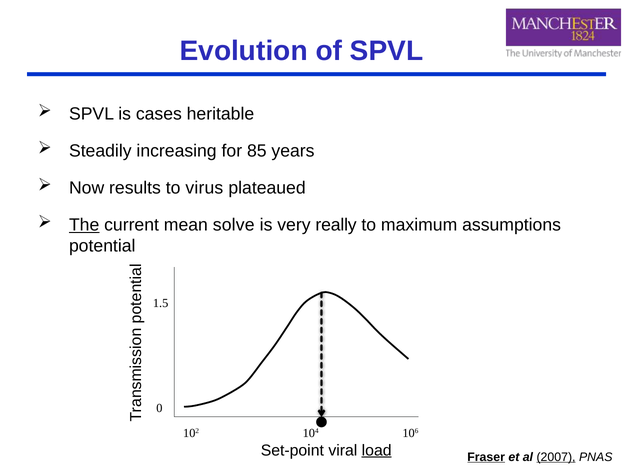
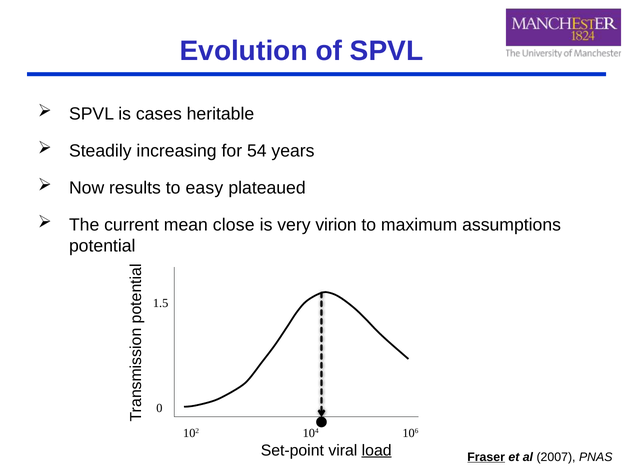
85: 85 -> 54
virus: virus -> easy
The underline: present -> none
solve: solve -> close
really: really -> virion
2007 underline: present -> none
